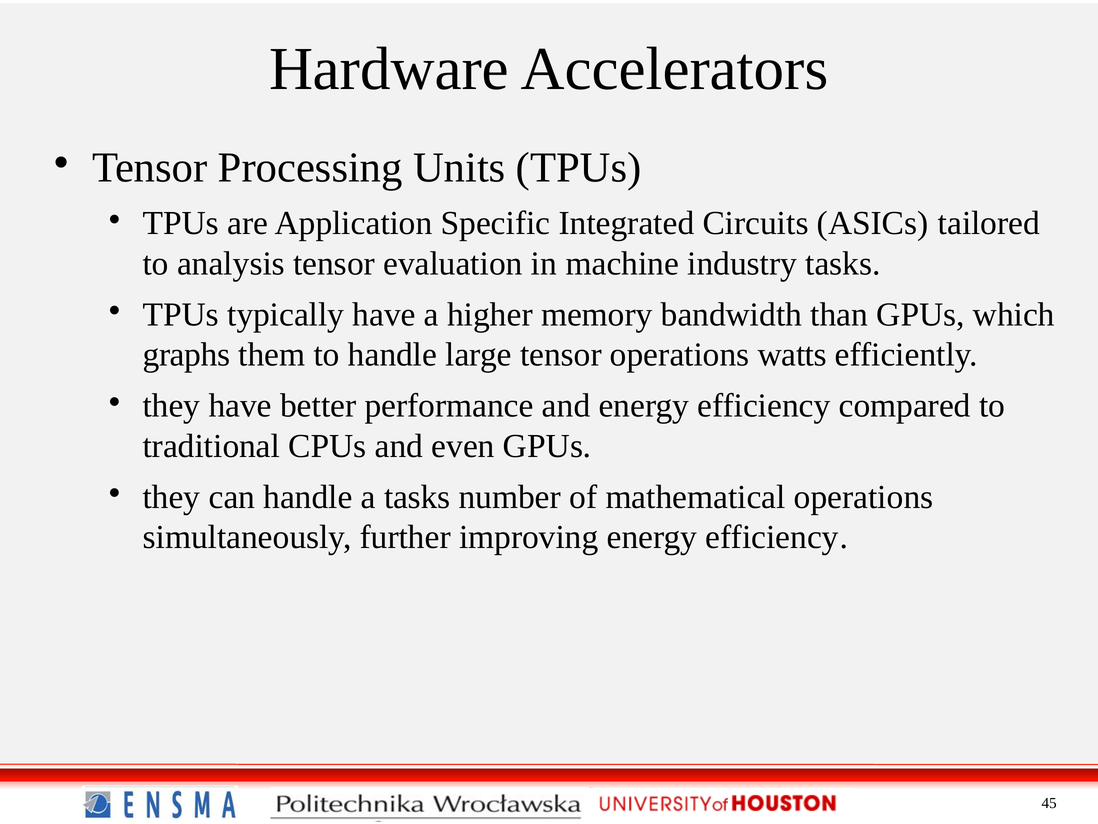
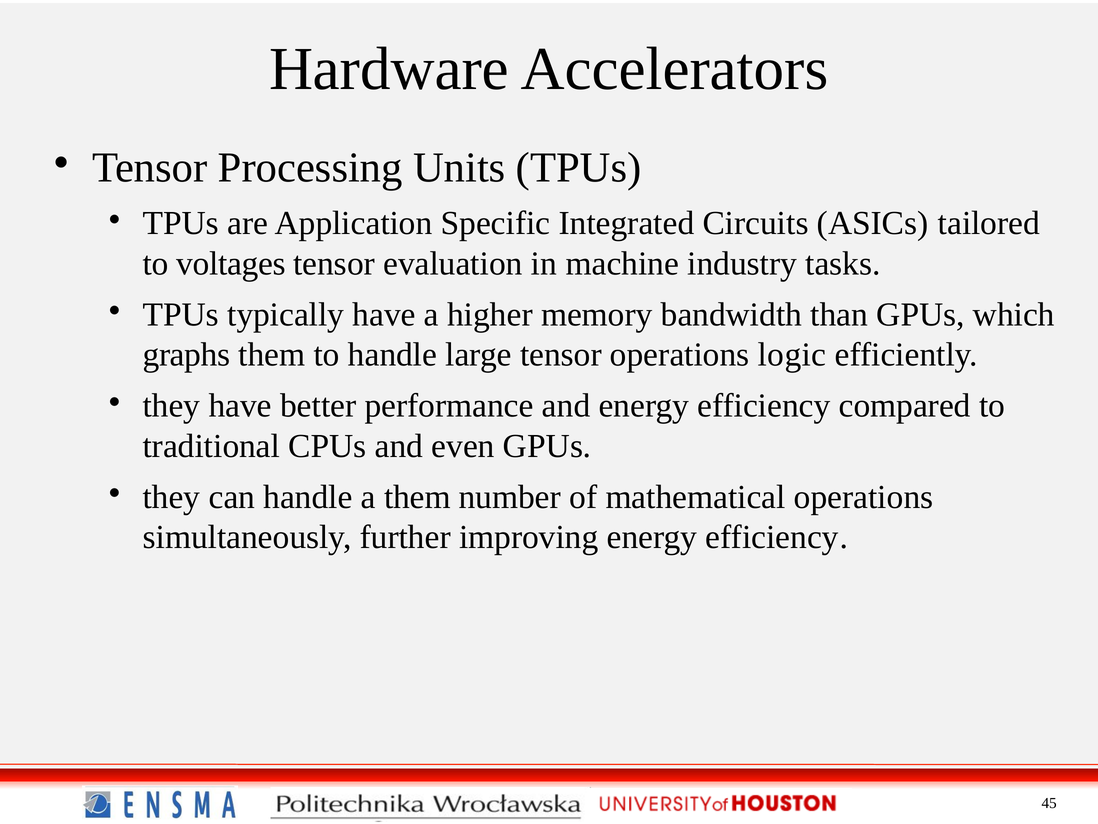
analysis: analysis -> voltages
watts: watts -> logic
a tasks: tasks -> them
